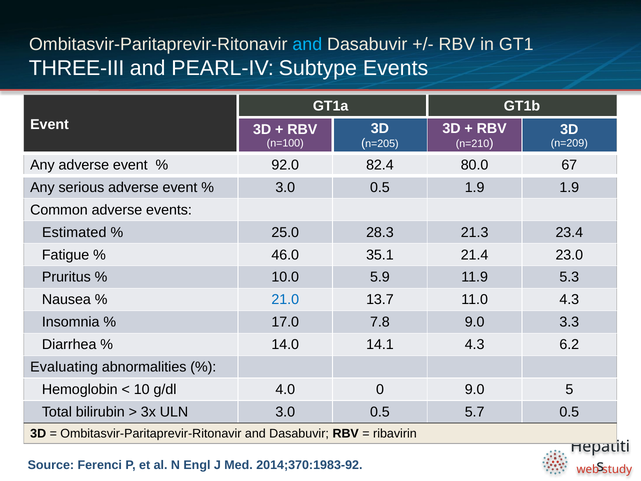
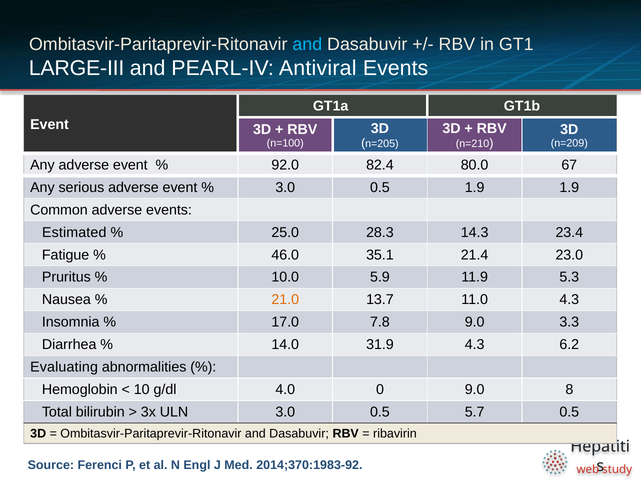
THREE-III: THREE-III -> LARGE-III
Subtype: Subtype -> Antiviral
21.3: 21.3 -> 14.3
21.0 colour: blue -> orange
14.1: 14.1 -> 31.9
5: 5 -> 8
